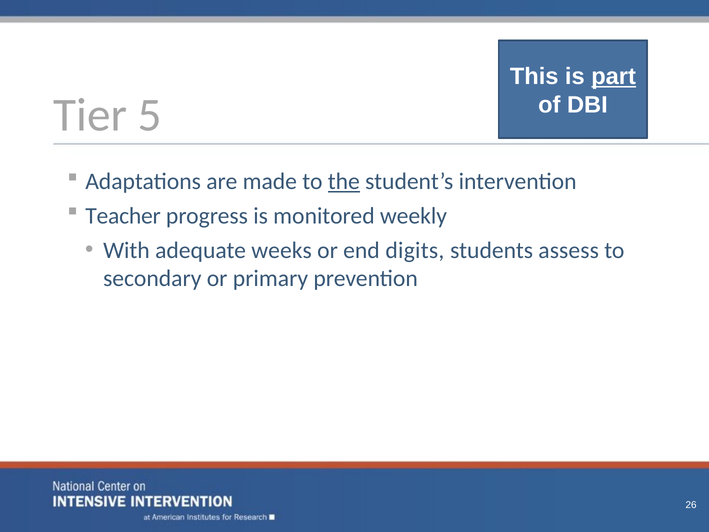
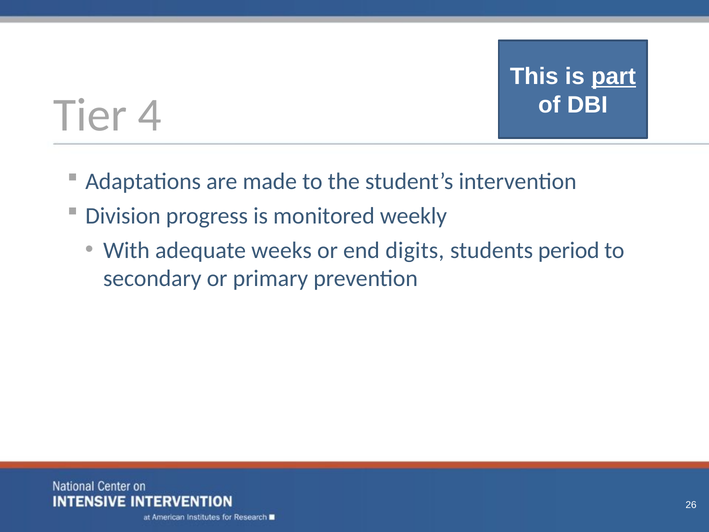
5: 5 -> 4
the underline: present -> none
Teacher: Teacher -> Division
assess: assess -> period
